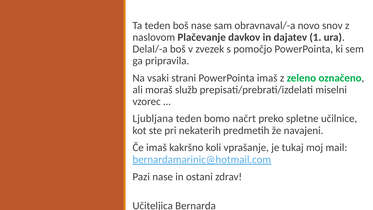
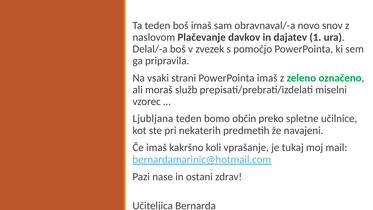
boš nase: nase -> imaš
načrt: načrt -> občin
